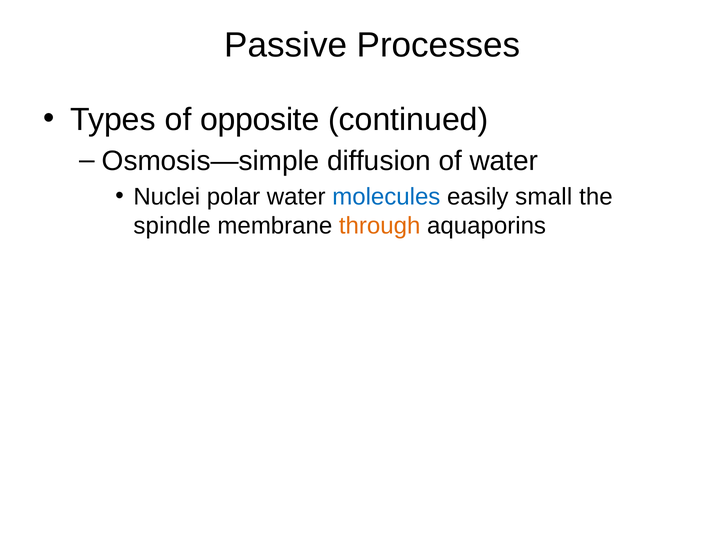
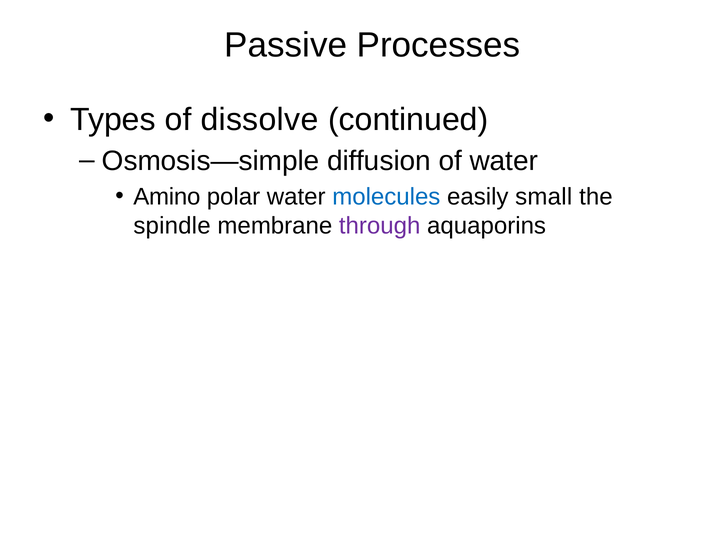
opposite: opposite -> dissolve
Nuclei: Nuclei -> Amino
through colour: orange -> purple
